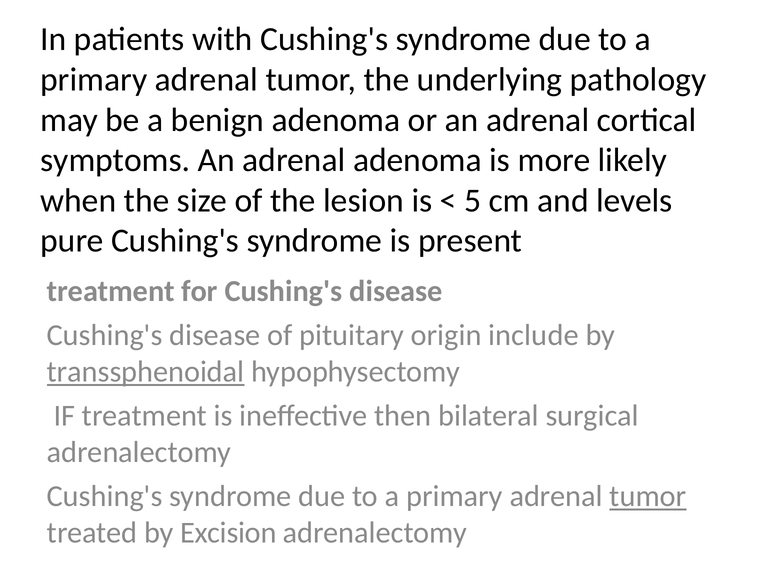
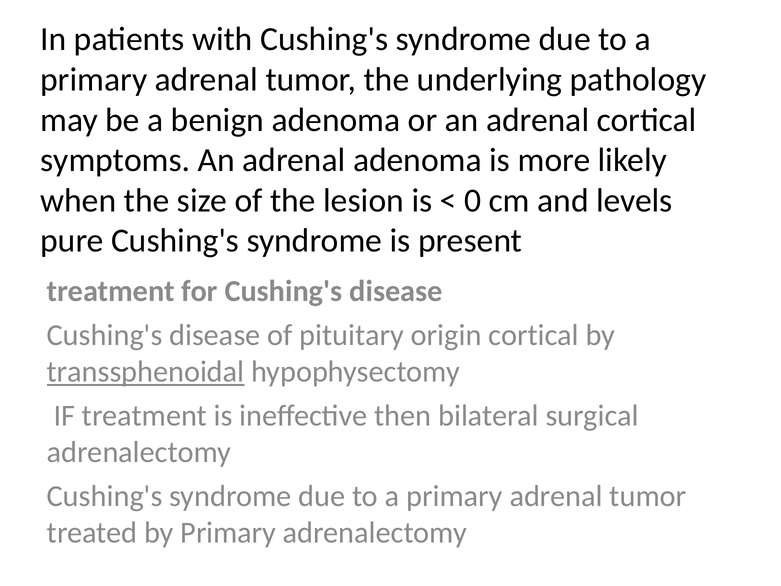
5: 5 -> 0
origin include: include -> cortical
tumor at (648, 496) underline: present -> none
by Excision: Excision -> Primary
